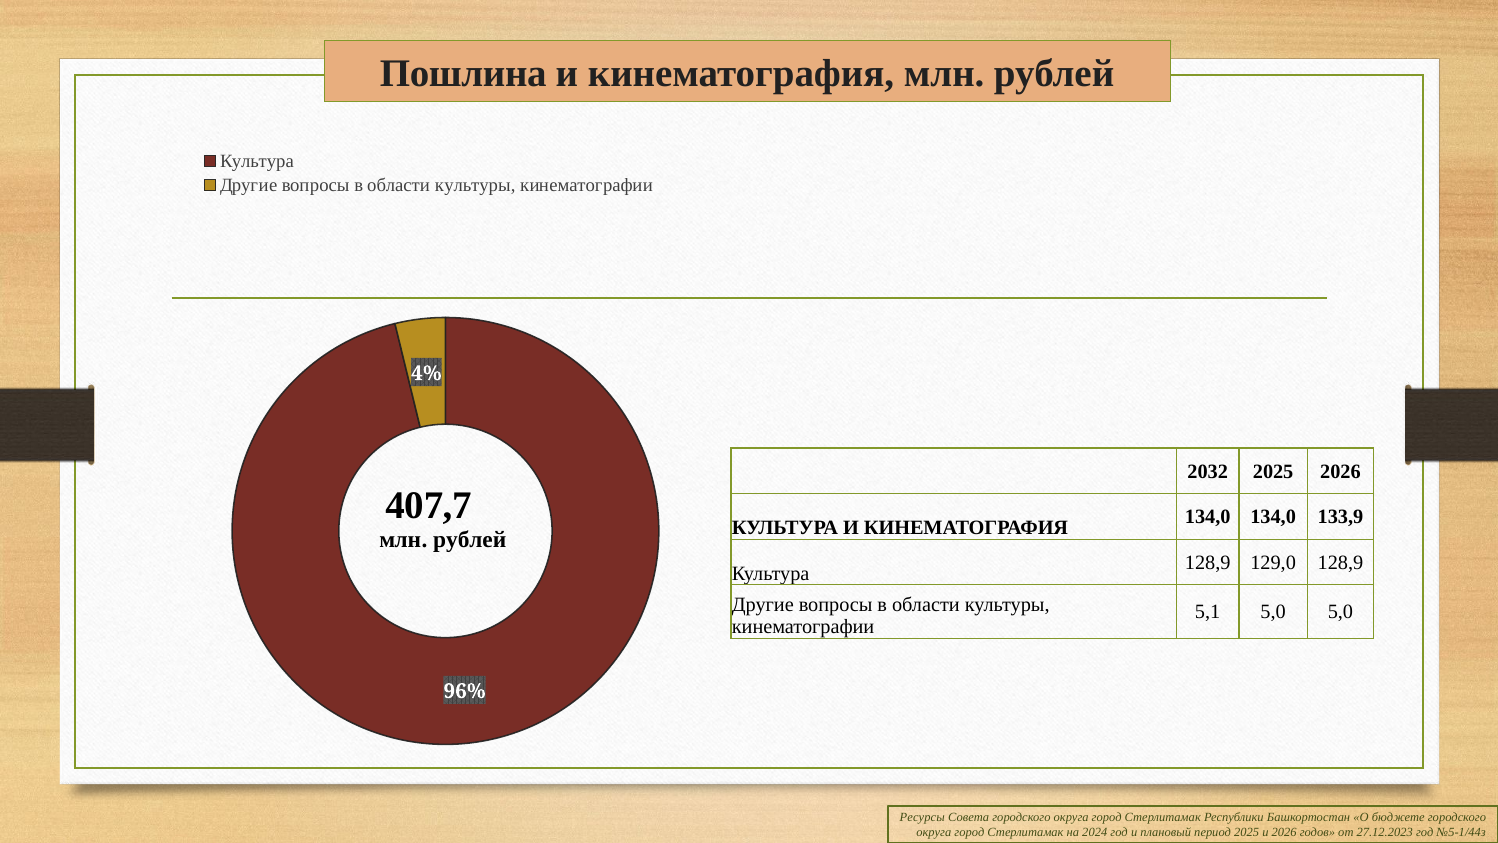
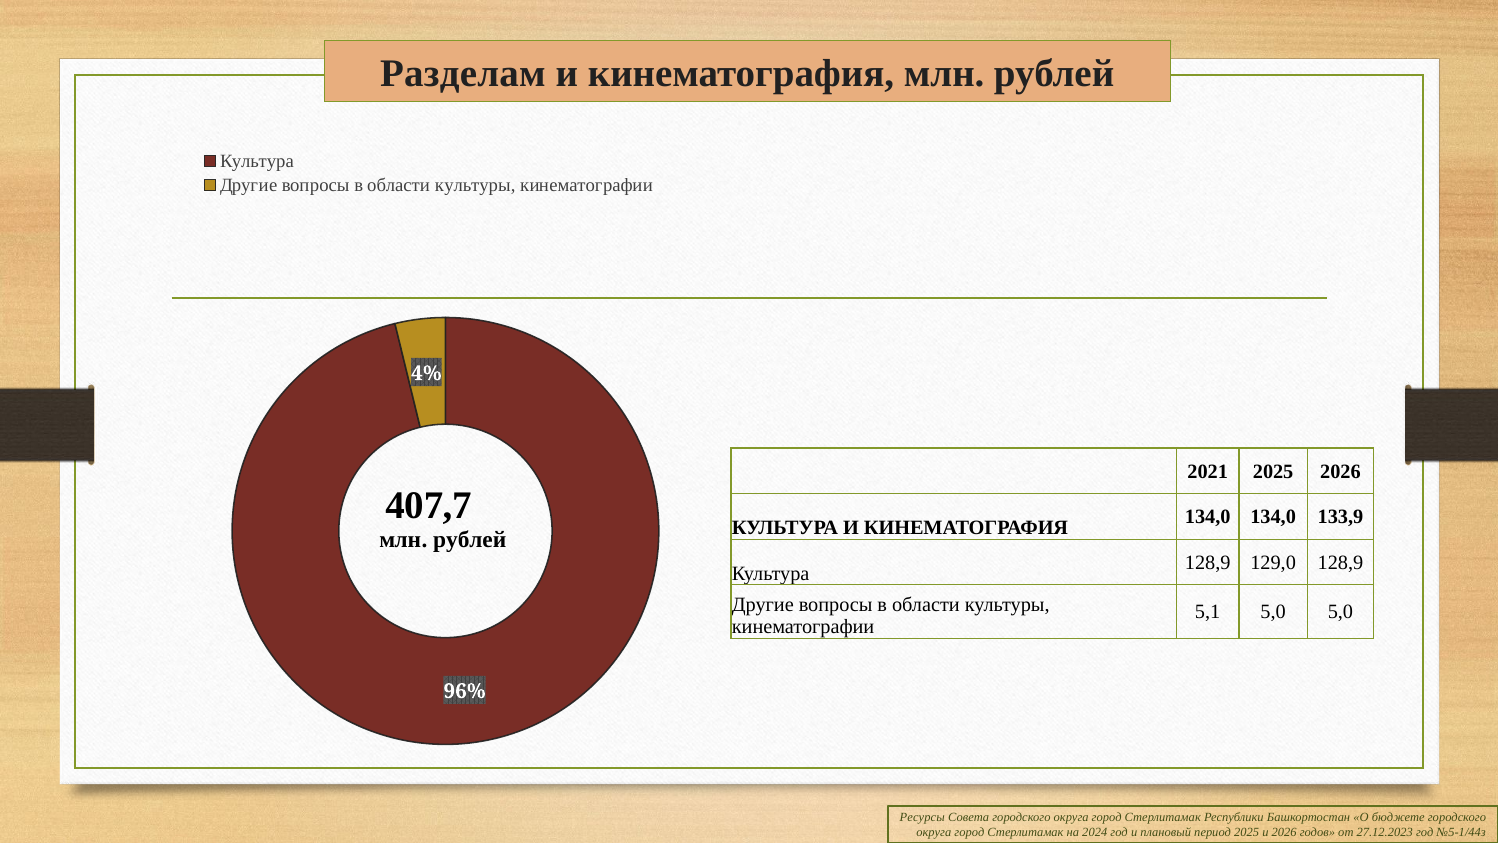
Пошлина: Пошлина -> Разделам
2032: 2032 -> 2021
